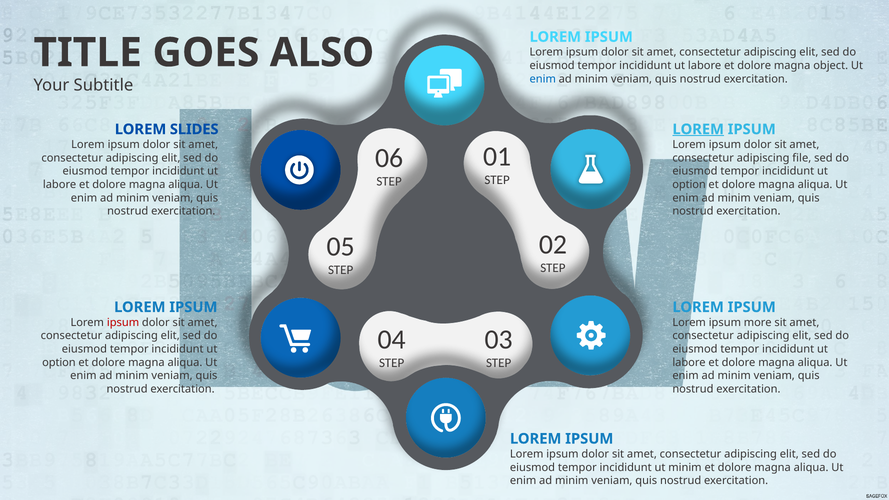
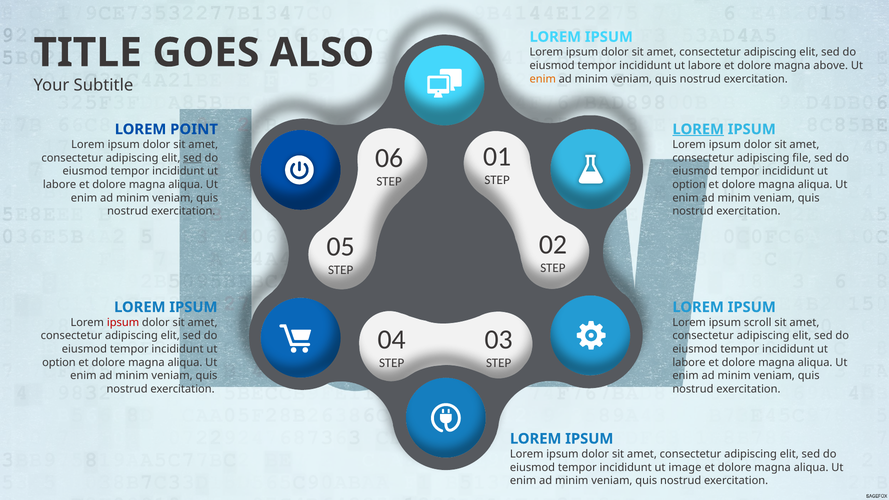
object: object -> above
enim at (543, 79) colour: blue -> orange
SLIDES: SLIDES -> POINT
sed at (192, 158) underline: none -> present
more: more -> scroll
ut minim: minim -> image
